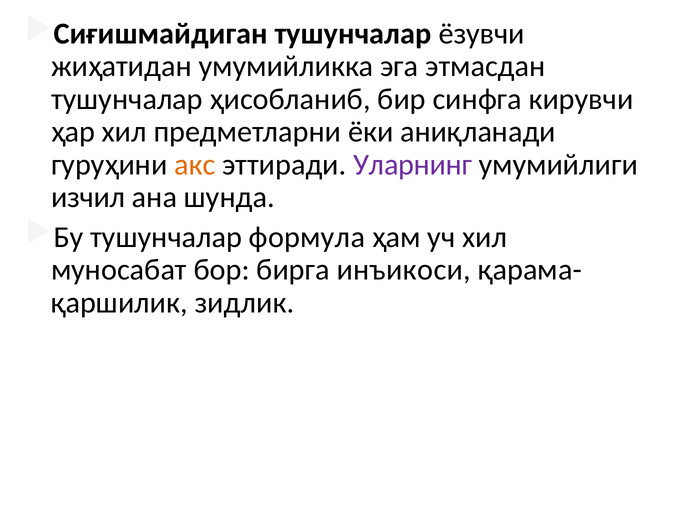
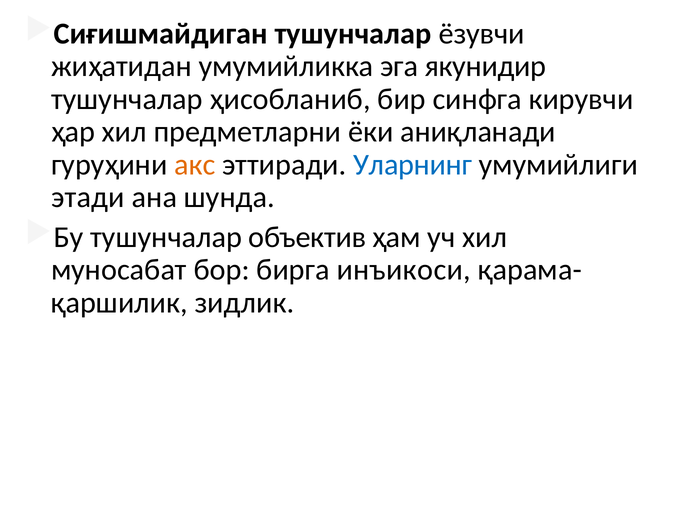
этмасдан: этмасдан -> якунидир
Уларнинг colour: purple -> blue
изчил: изчил -> этади
формула: формула -> объектив
